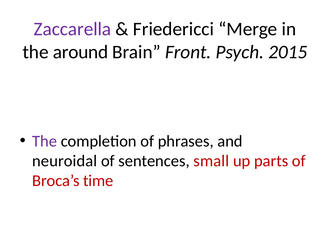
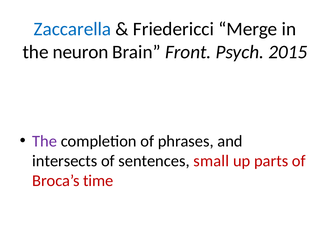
Zaccarella colour: purple -> blue
around: around -> neuron
neuroidal: neuroidal -> intersects
